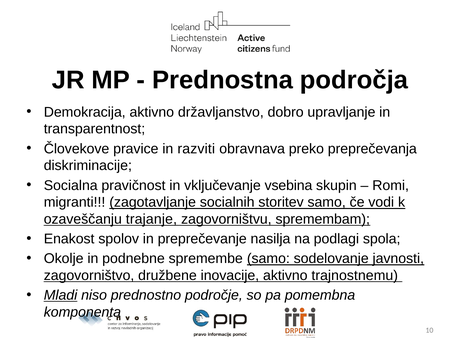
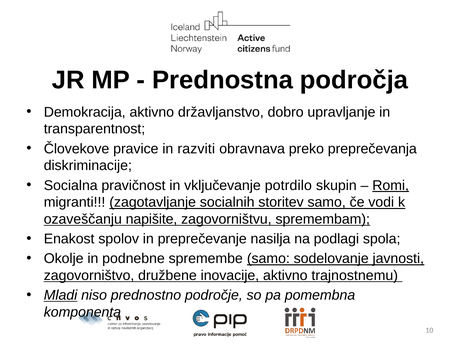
vsebina: vsebina -> potrdilo
Romi underline: none -> present
trajanje: trajanje -> napišite
